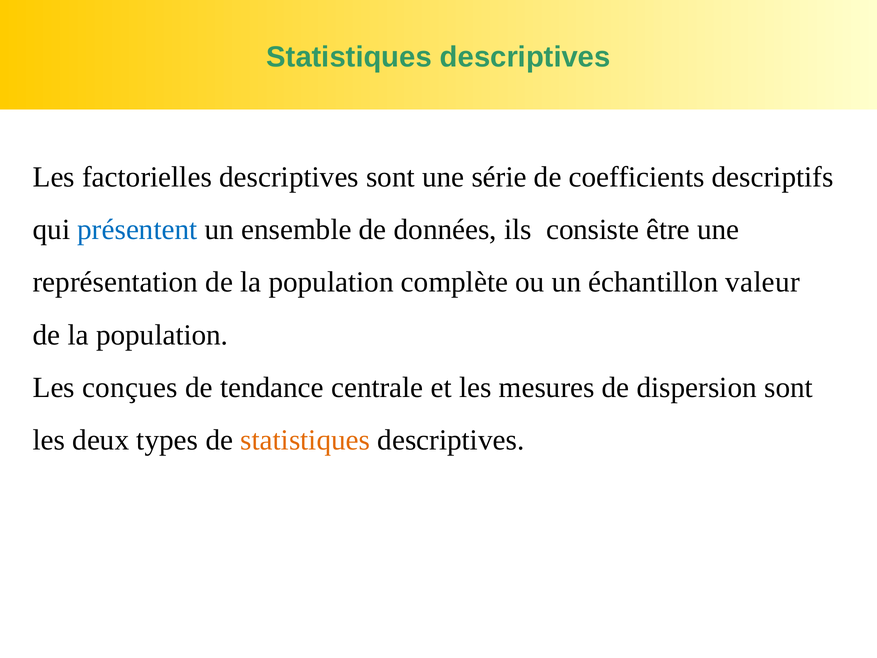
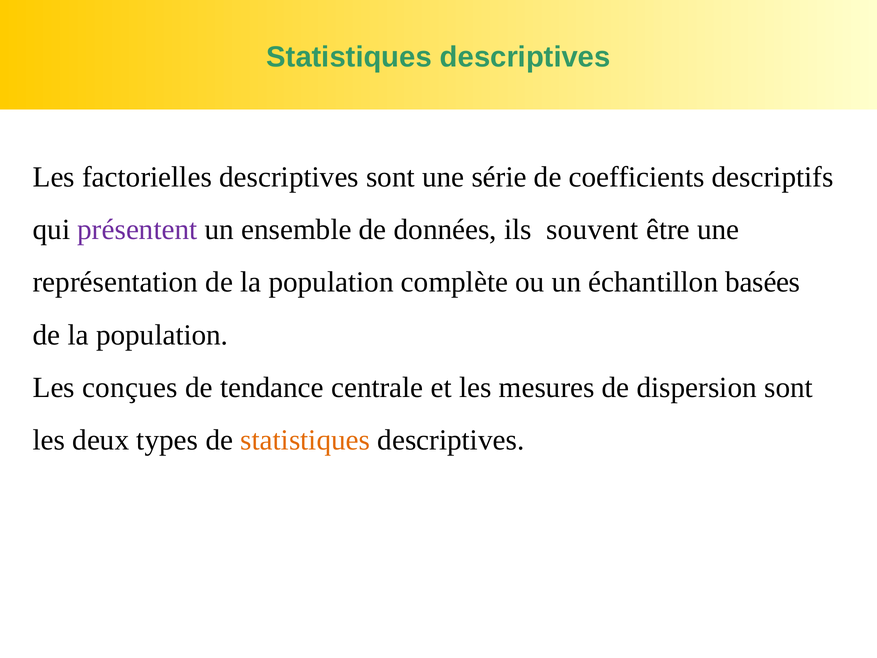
présentent colour: blue -> purple
consiste: consiste -> souvent
valeur: valeur -> basées
